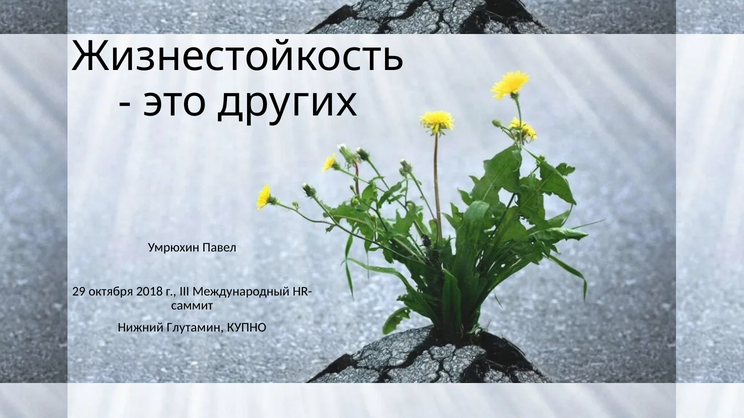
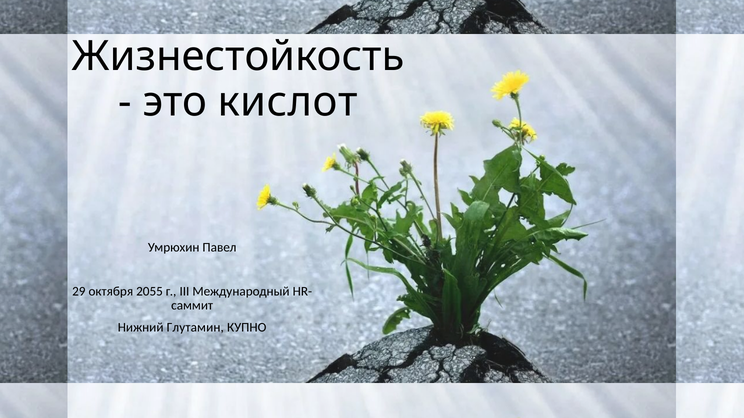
других: других -> кислот
2018: 2018 -> 2055
